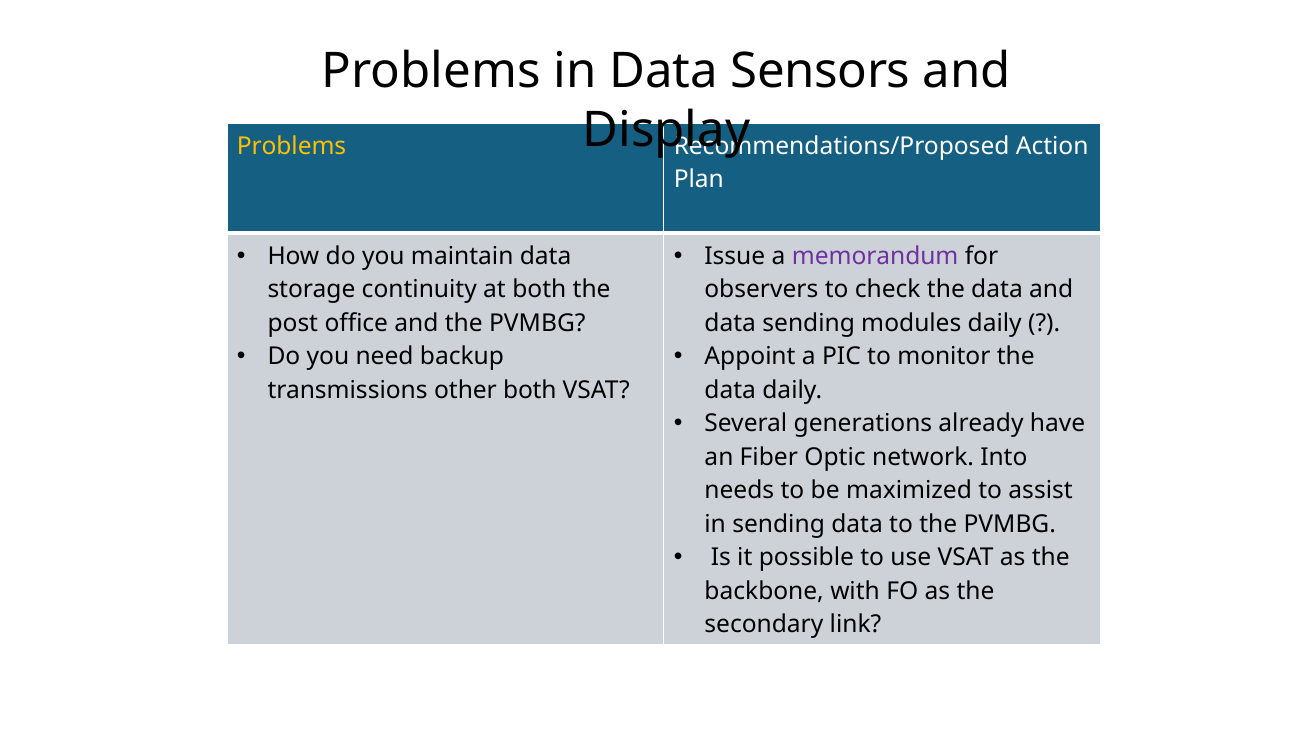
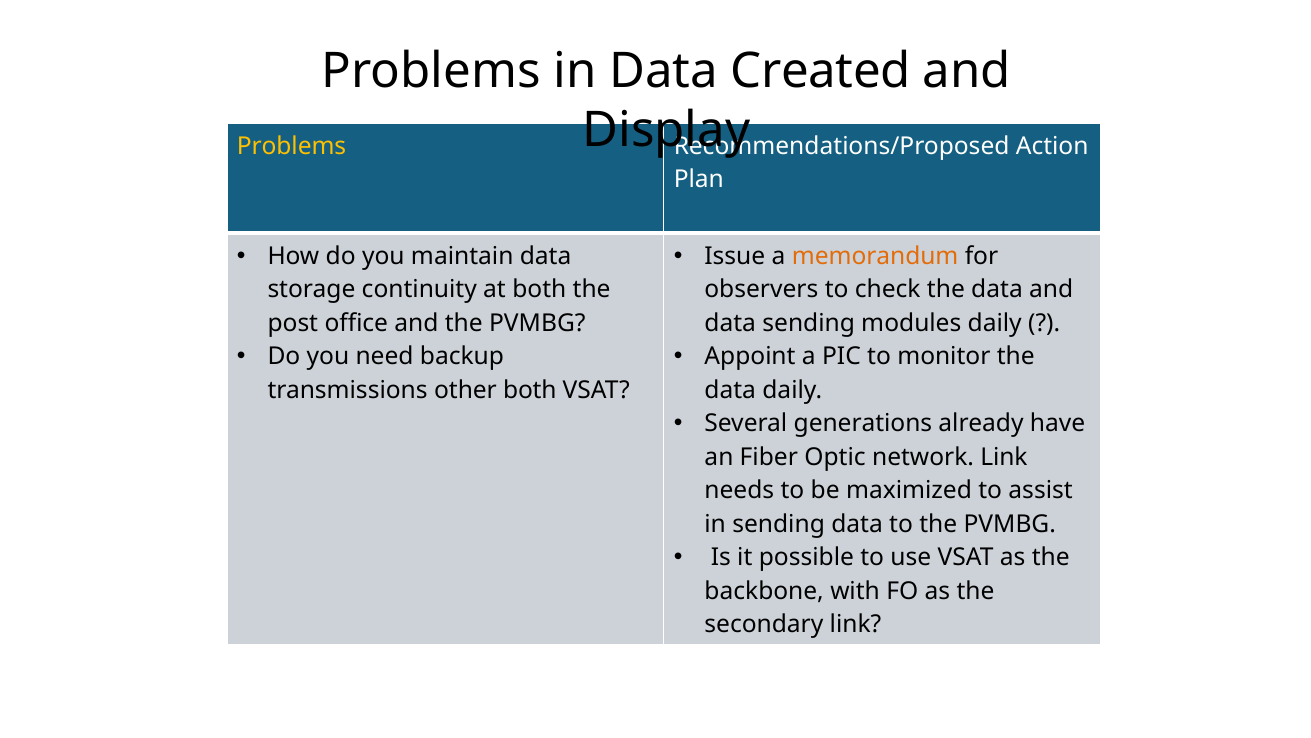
Sensors: Sensors -> Created
memorandum colour: purple -> orange
network Into: Into -> Link
